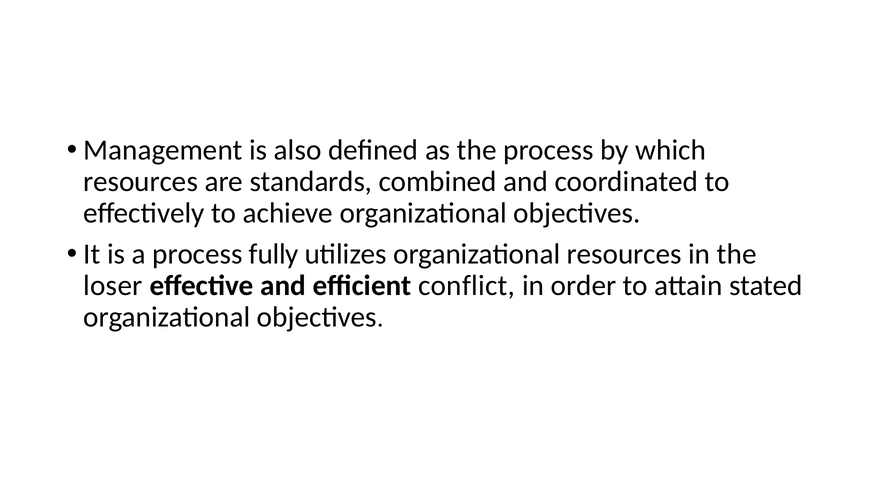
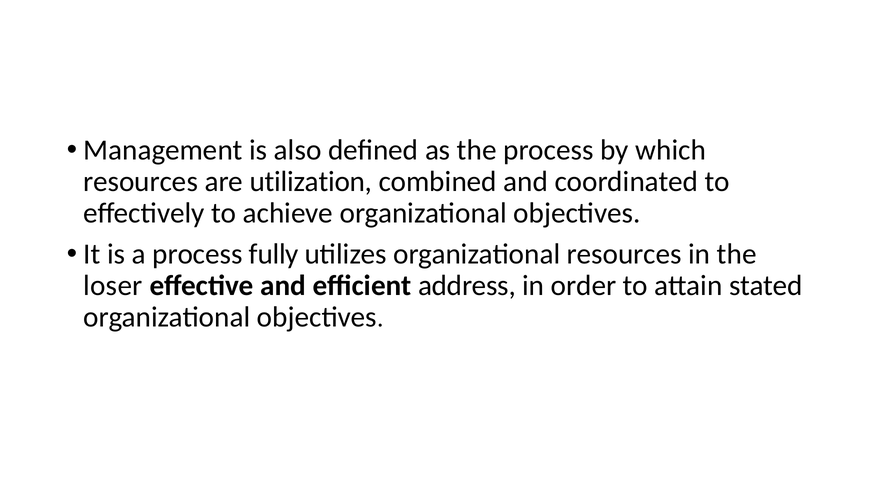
standards: standards -> utilization
conflict: conflict -> address
